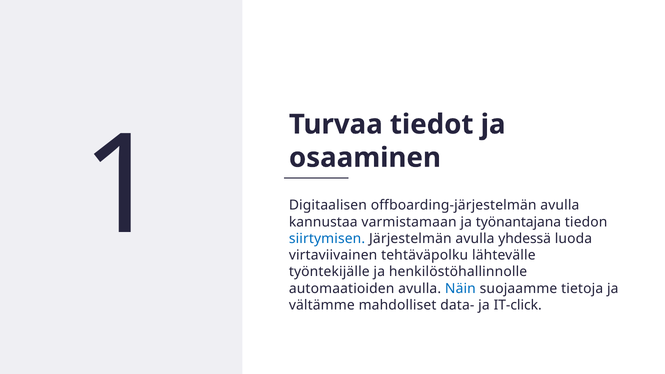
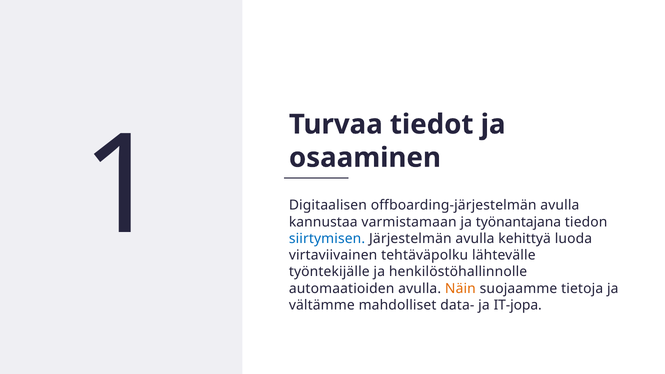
yhdessä: yhdessä -> kehittyä
Näin colour: blue -> orange
IT-click: IT-click -> IT-jopa
